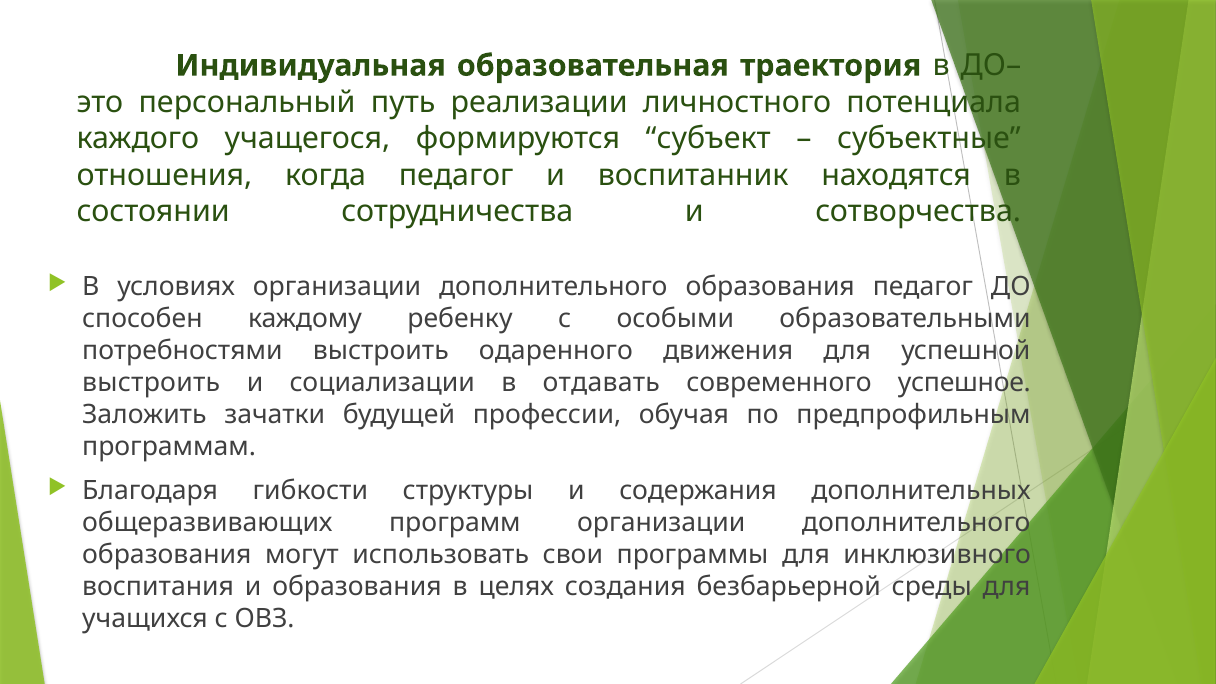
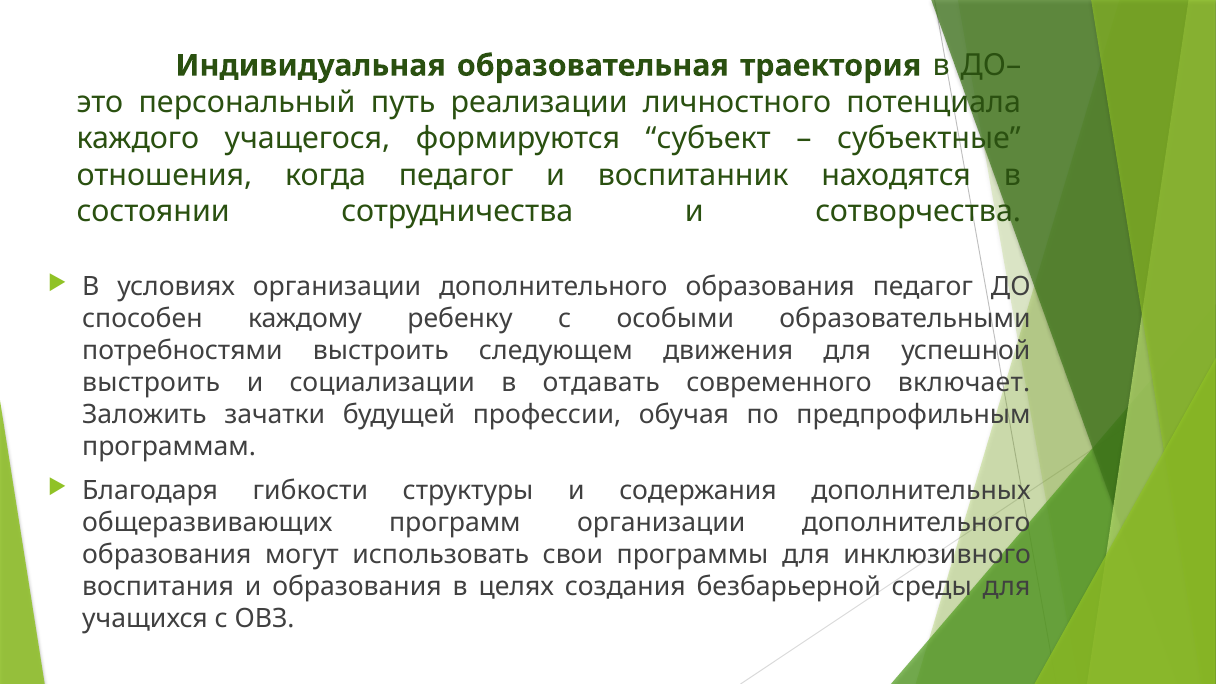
одаренного: одаренного -> следующем
успешное: успешное -> включает
